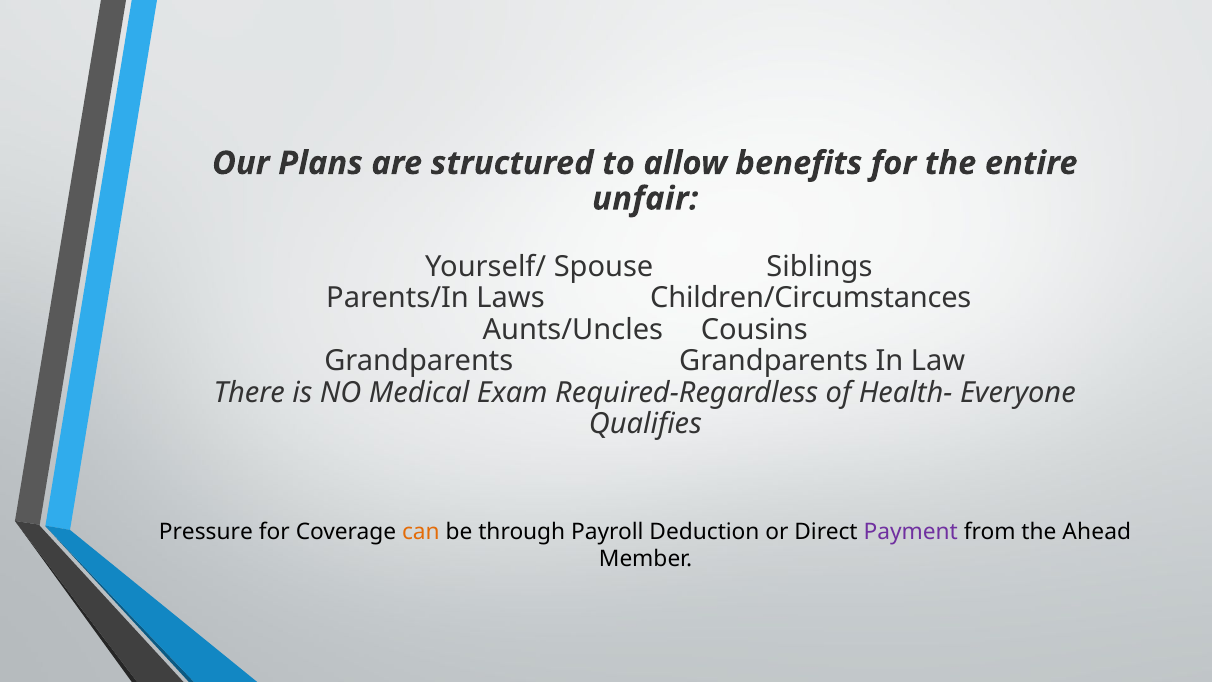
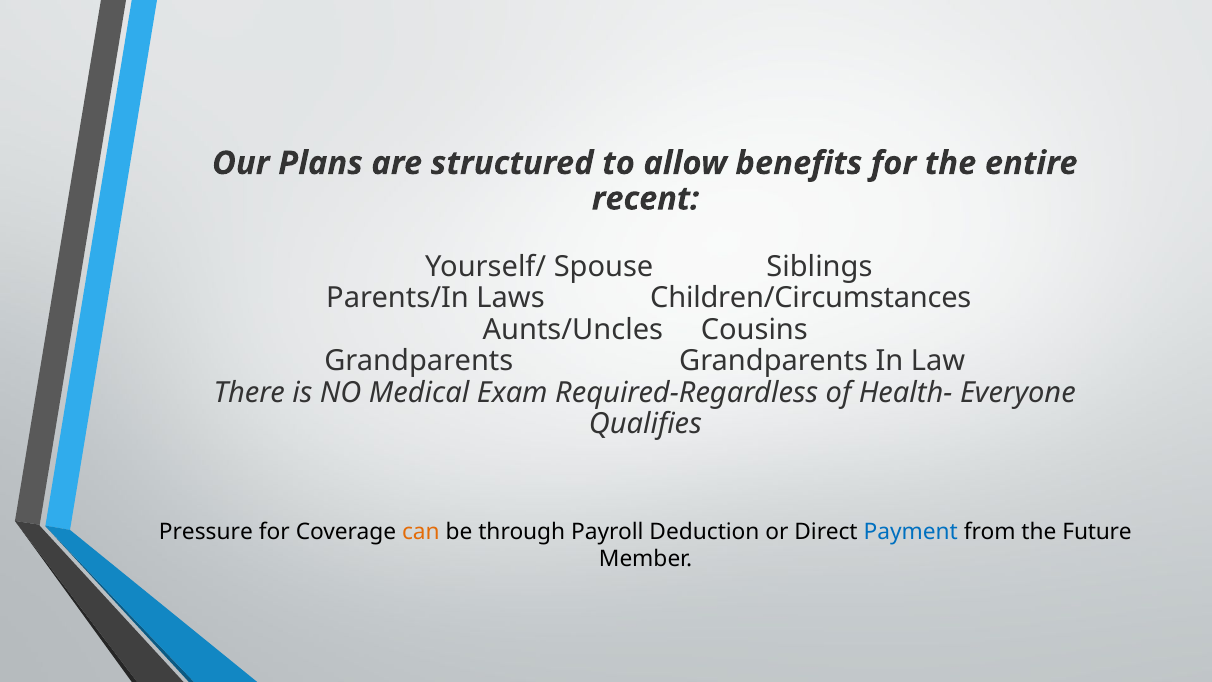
unfair: unfair -> recent
Payment colour: purple -> blue
Ahead: Ahead -> Future
